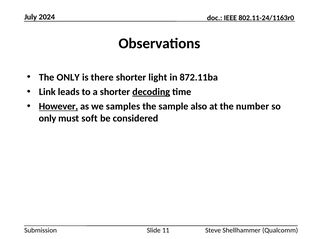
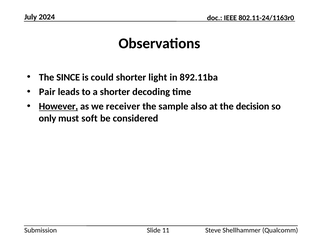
The ONLY: ONLY -> SINCE
there: there -> could
872.11ba: 872.11ba -> 892.11ba
Link: Link -> Pair
decoding underline: present -> none
samples: samples -> receiver
number: number -> decision
